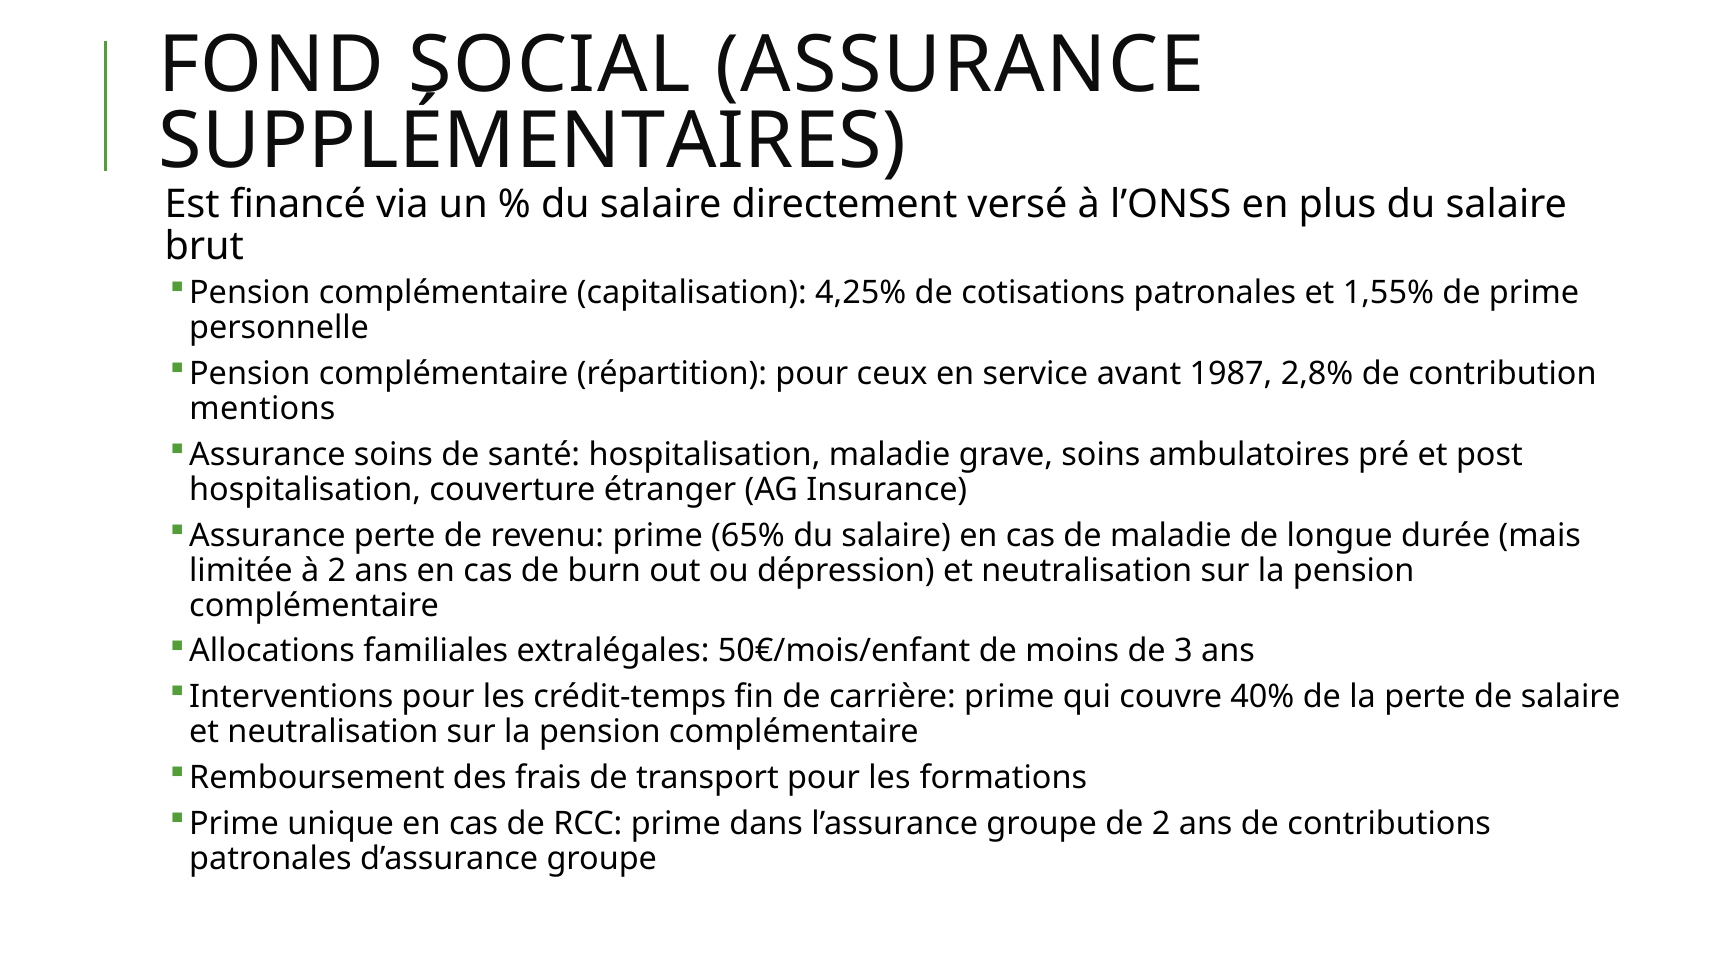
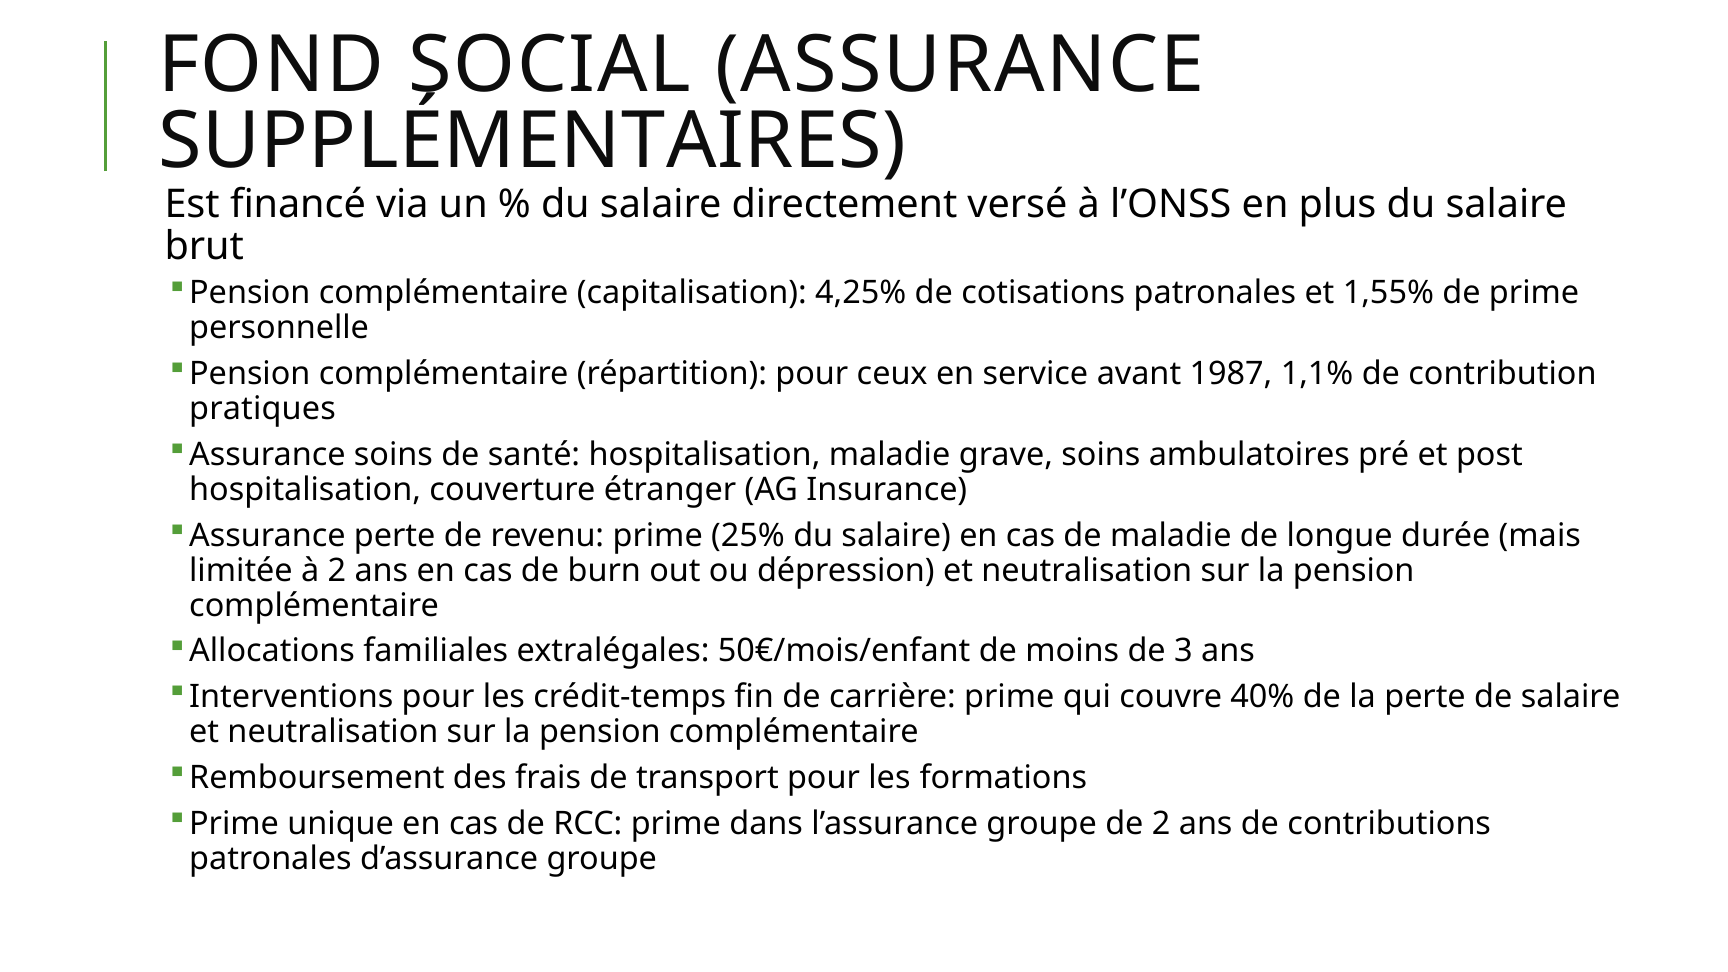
2,8%: 2,8% -> 1,1%
mentions: mentions -> pratiques
65%: 65% -> 25%
